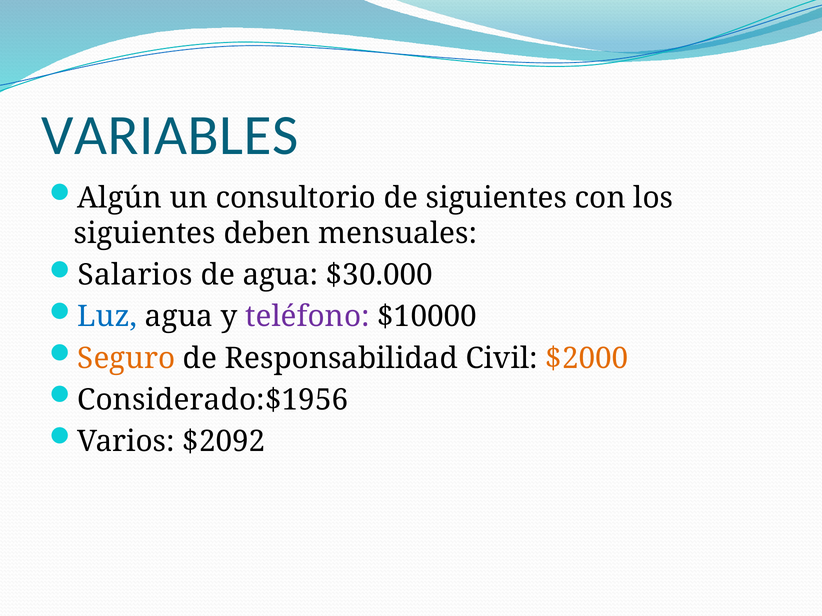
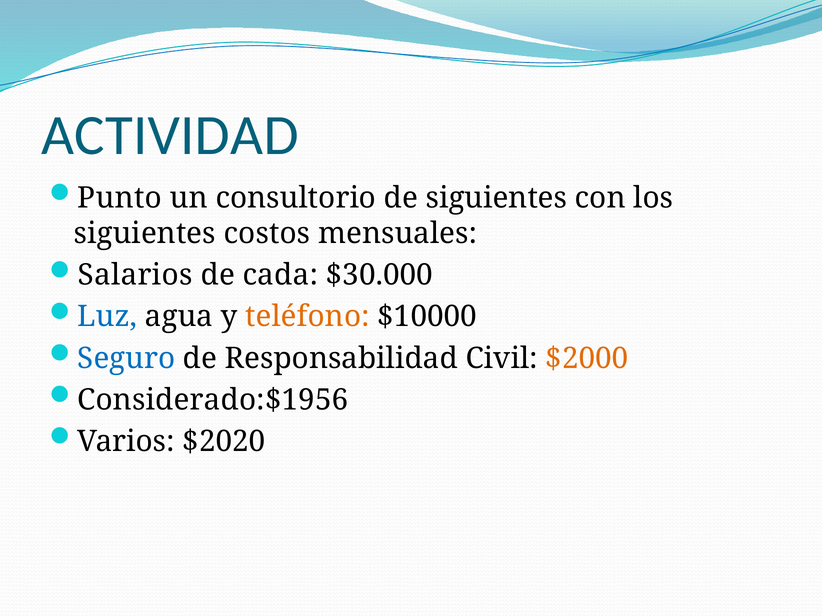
VARIABLES: VARIABLES -> ACTIVIDAD
Algún: Algún -> Punto
deben: deben -> costos
de agua: agua -> cada
teléfono colour: purple -> orange
Seguro colour: orange -> blue
$2092: $2092 -> $2020
